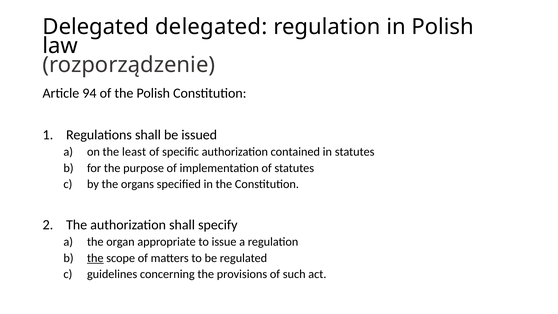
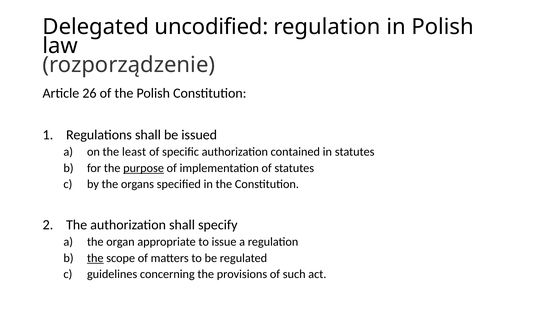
Delegated delegated: delegated -> uncodified
94: 94 -> 26
purpose underline: none -> present
